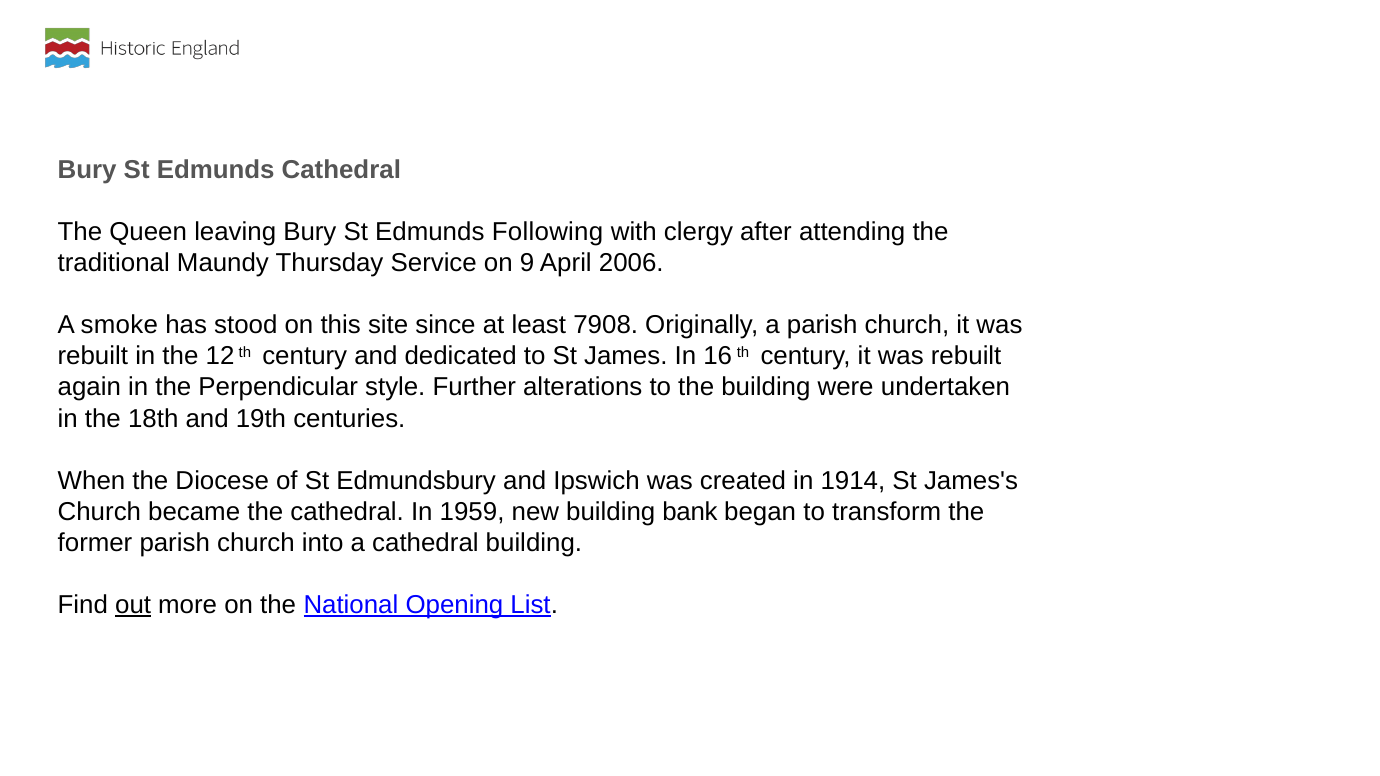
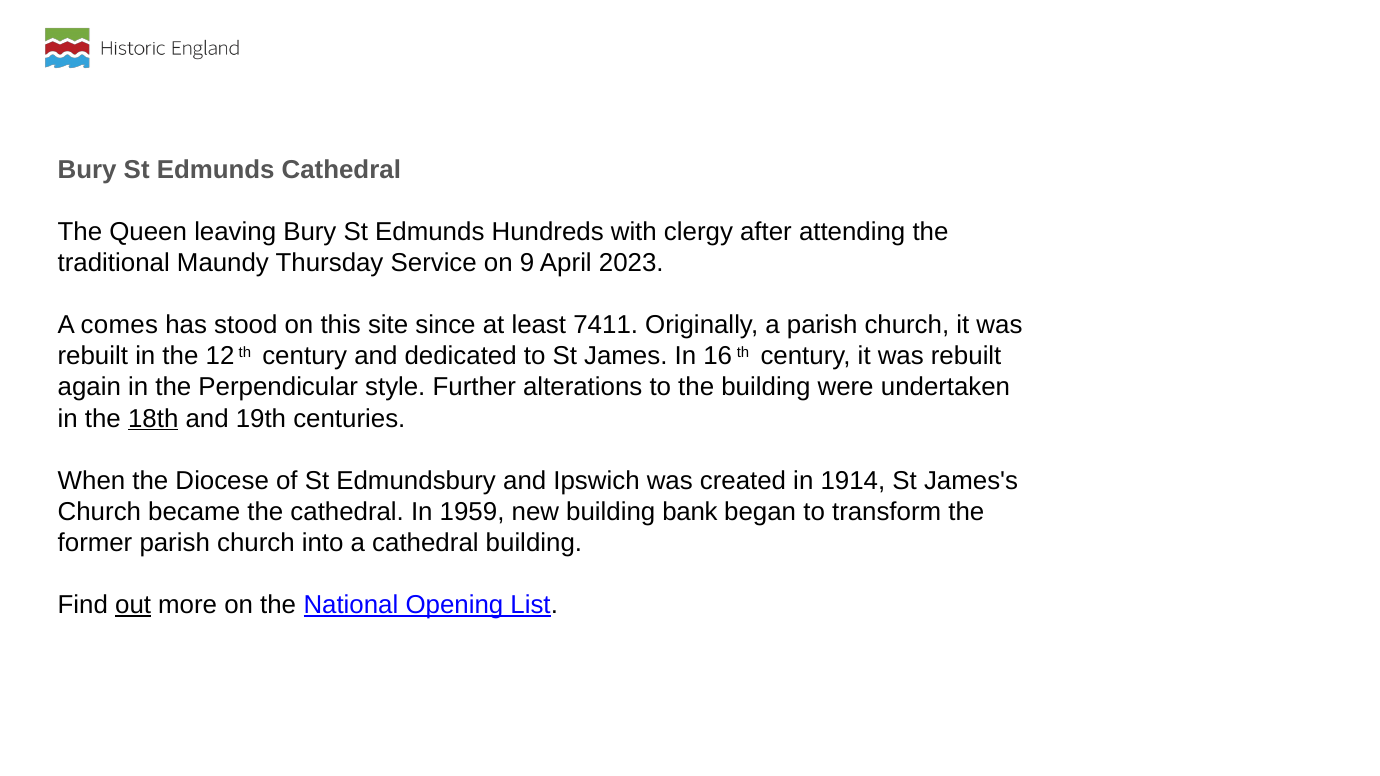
Following: Following -> Hundreds
2006: 2006 -> 2023
smoke: smoke -> comes
7908: 7908 -> 7411
18th underline: none -> present
